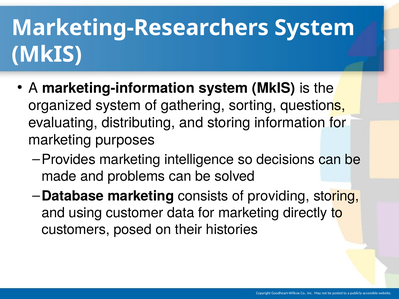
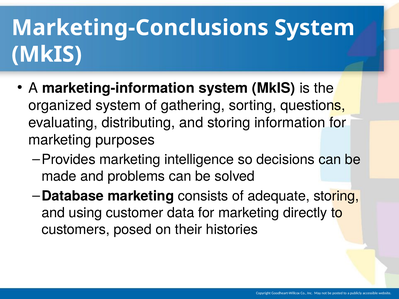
Marketing-Researchers: Marketing-Researchers -> Marketing-Conclusions
providing: providing -> adequate
